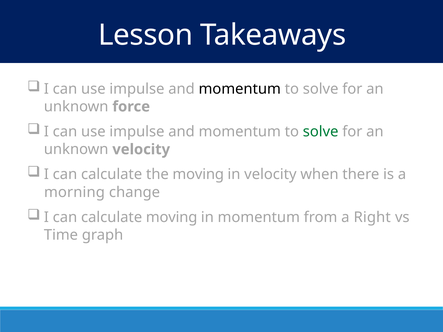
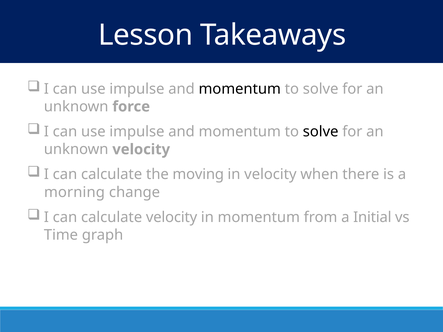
solve at (321, 132) colour: green -> black
calculate moving: moving -> velocity
Right: Right -> Initial
